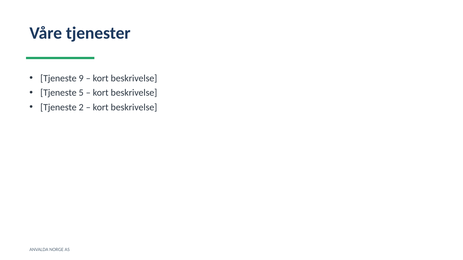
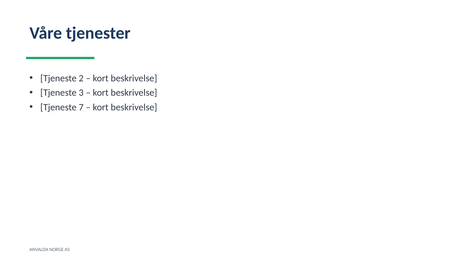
9: 9 -> 2
5: 5 -> 3
2: 2 -> 7
